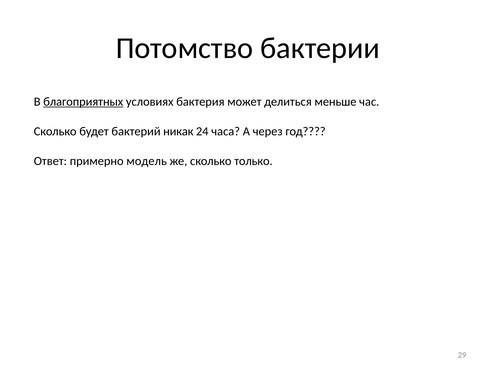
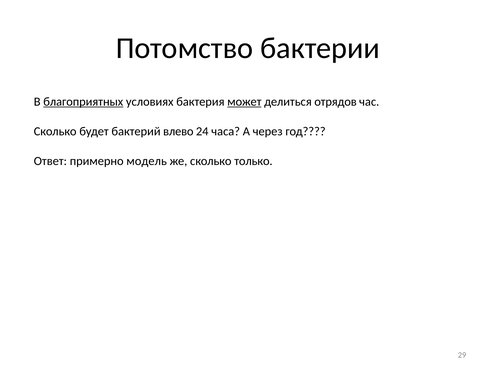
может underline: none -> present
меньше: меньше -> отрядов
никак: никак -> влево
